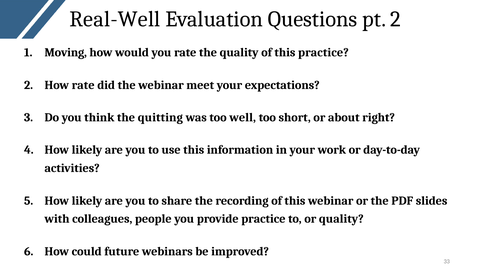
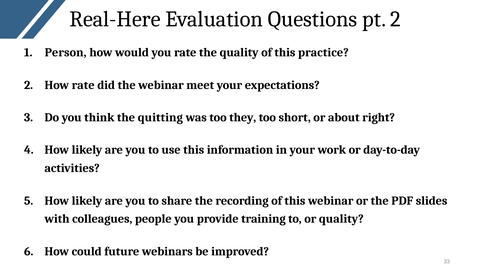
Real-Well: Real-Well -> Real-Here
Moving: Moving -> Person
well: well -> they
provide practice: practice -> training
